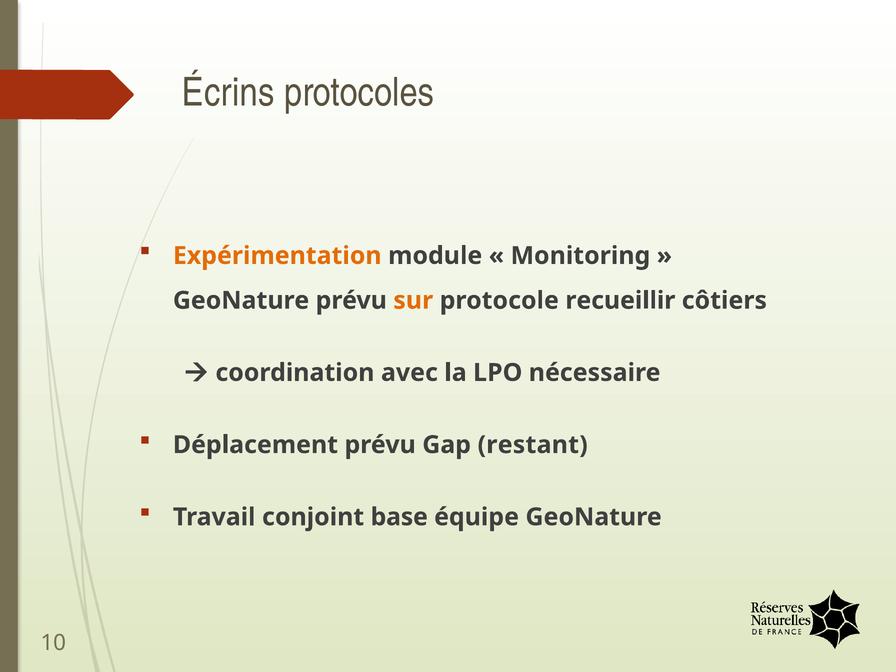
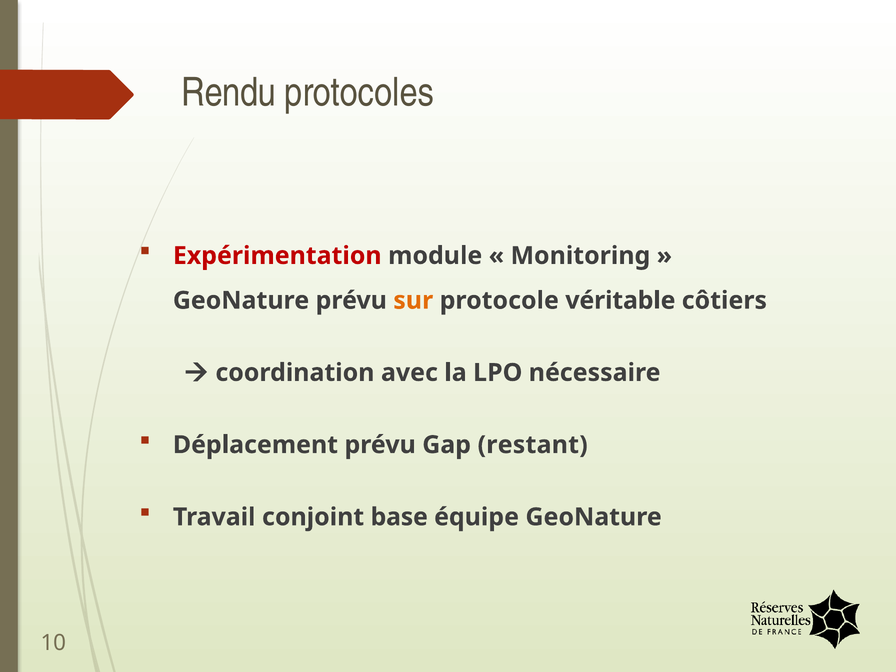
Écrins: Écrins -> Rendu
Expérimentation colour: orange -> red
recueillir: recueillir -> véritable
